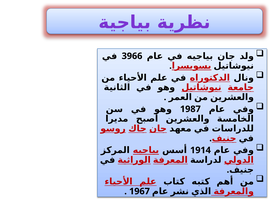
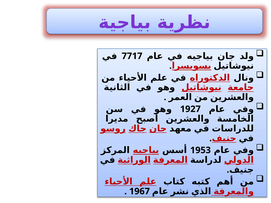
3966: 3966 -> 7717
1987: 1987 -> 1927
1914: 1914 -> 1953
